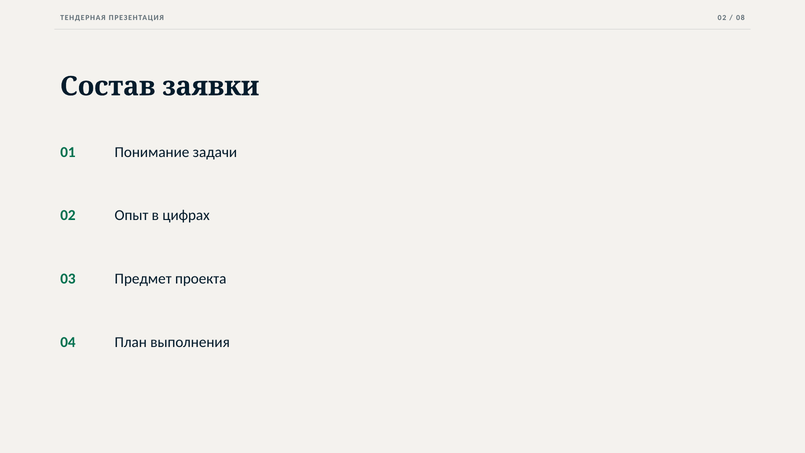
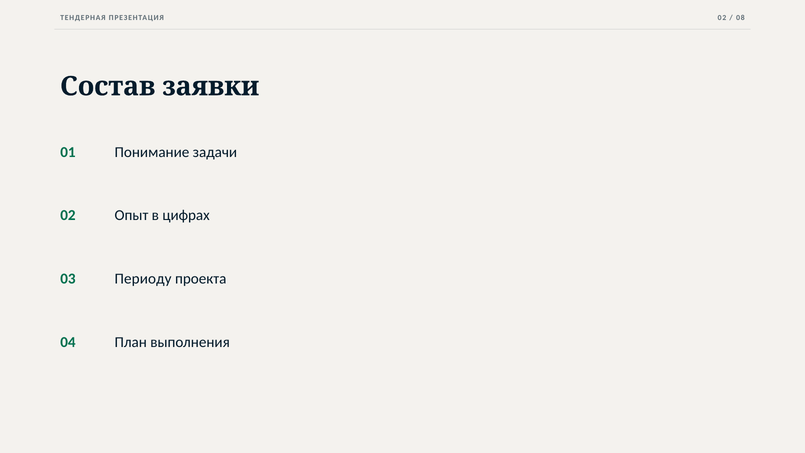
Предмет: Предмет -> Периоду
